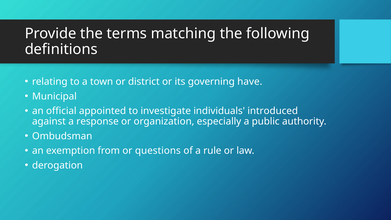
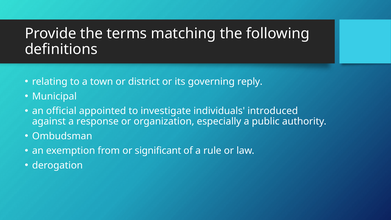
have: have -> reply
questions: questions -> significant
